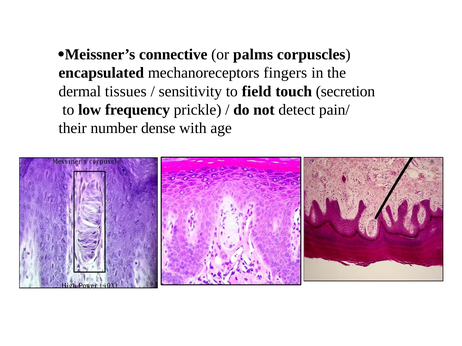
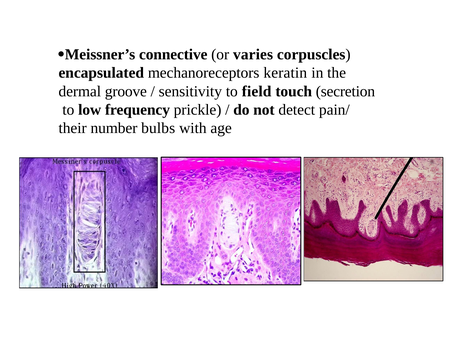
palms: palms -> varies
fingers: fingers -> keratin
tissues: tissues -> groove
dense: dense -> bulbs
